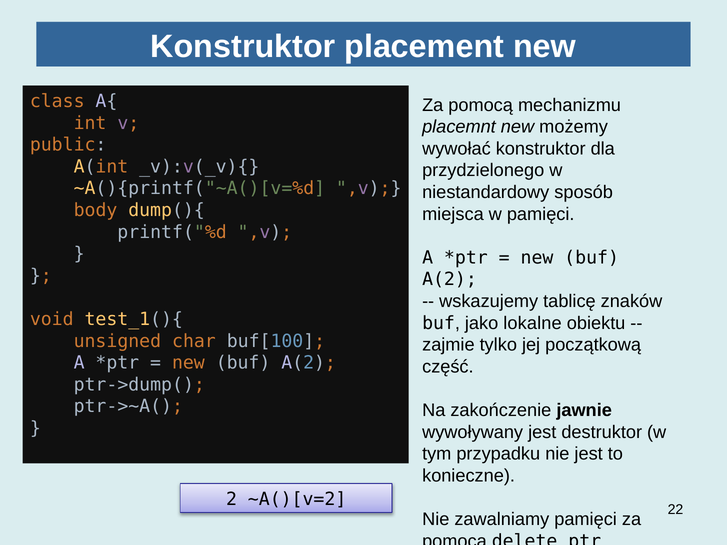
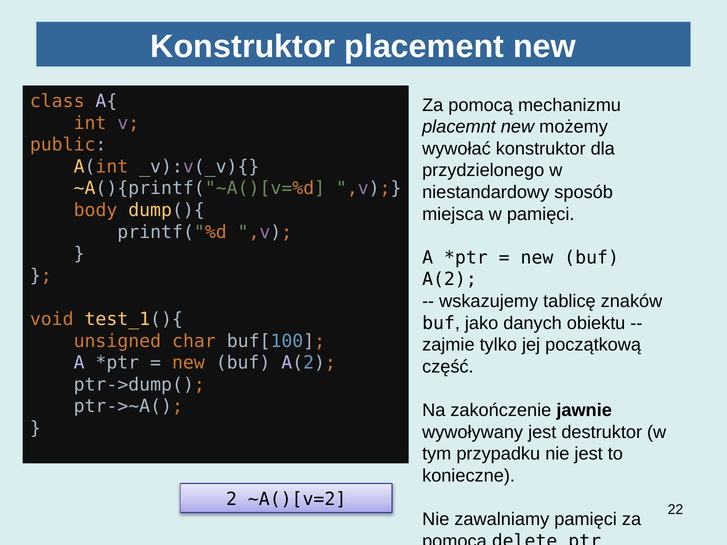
lokalne: lokalne -> danych
